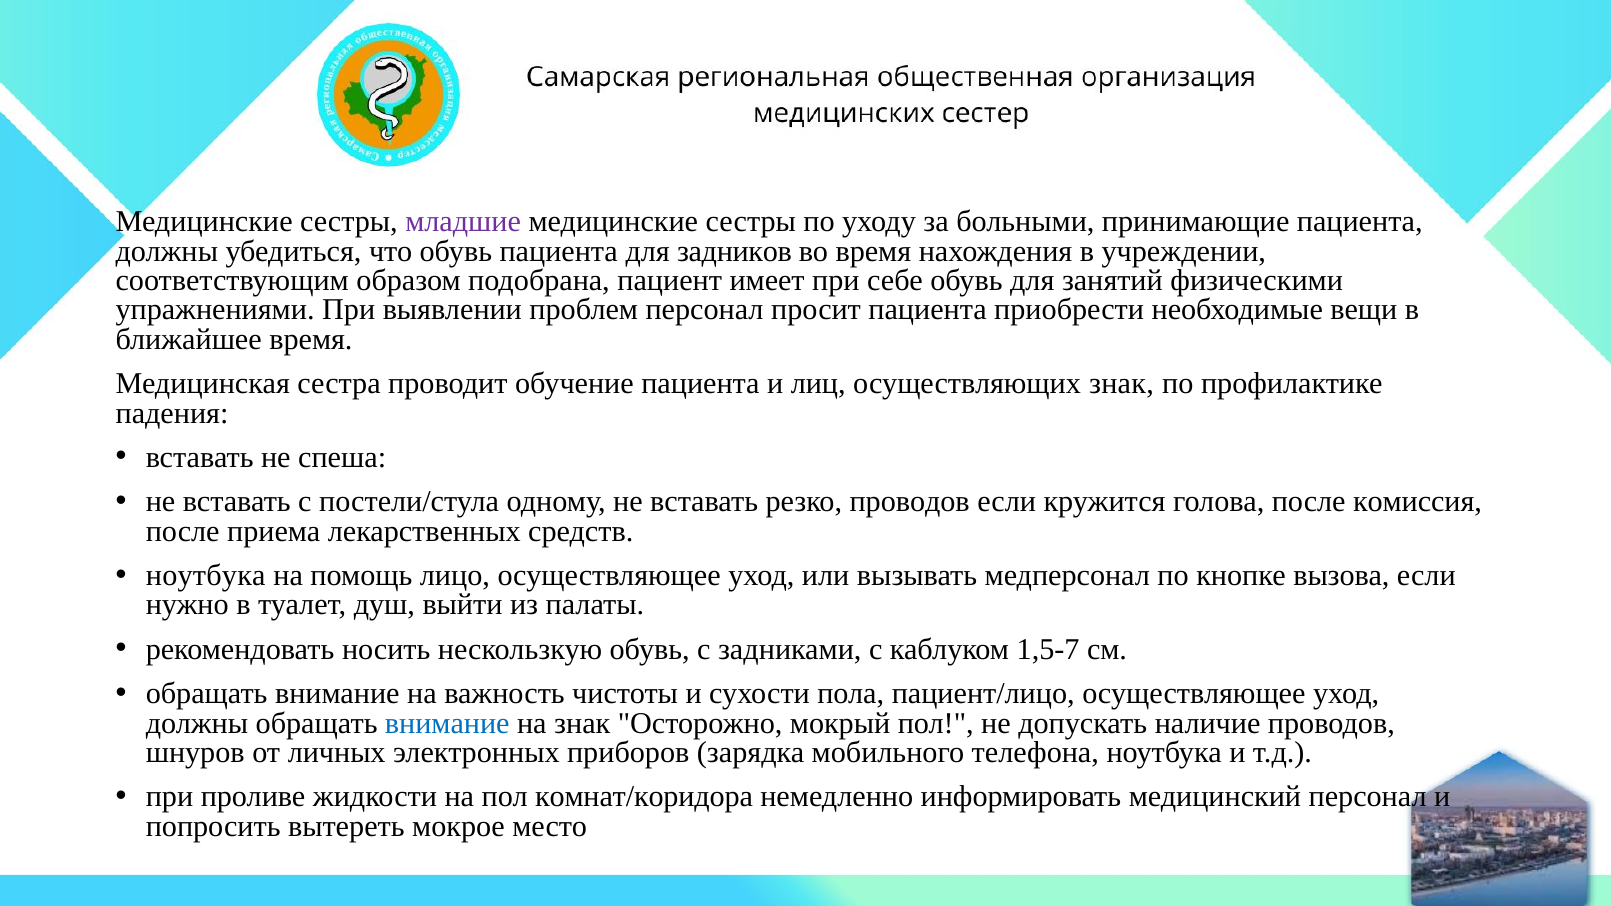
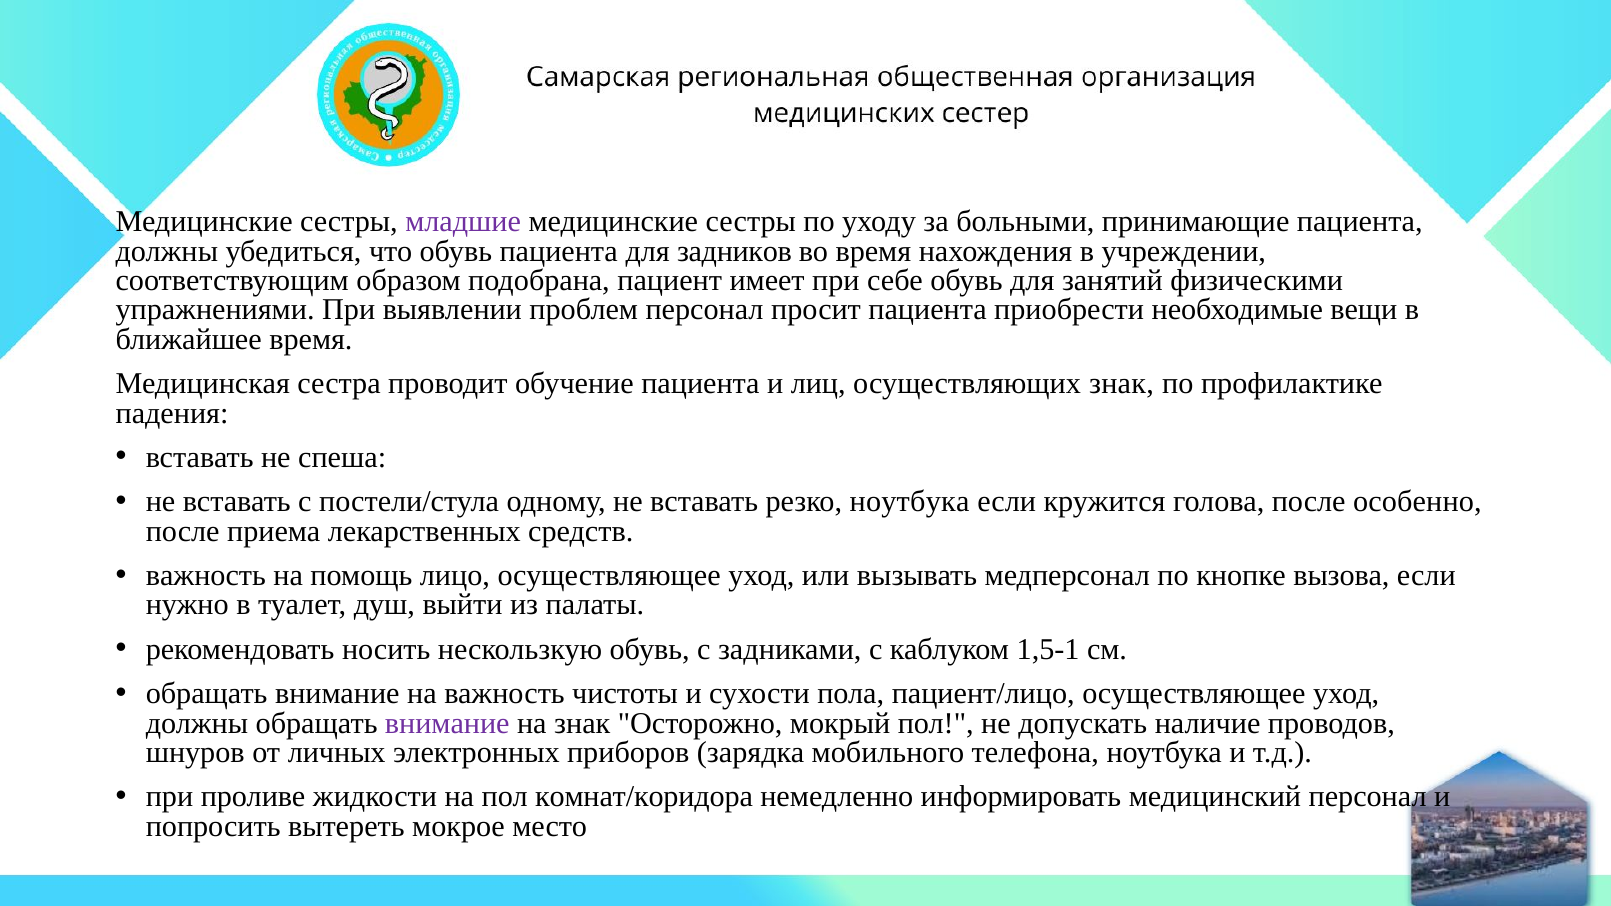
резко проводов: проводов -> ноутбука
комиссия: комиссия -> особенно
ноутбука at (206, 576): ноутбука -> важность
1,5-7: 1,5-7 -> 1,5-1
внимание at (447, 723) colour: blue -> purple
